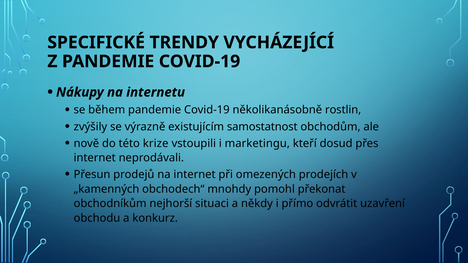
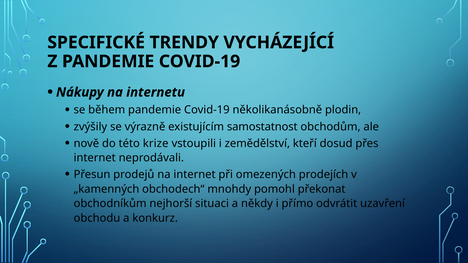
rostlin: rostlin -> plodin
marketingu: marketingu -> zemědělství
